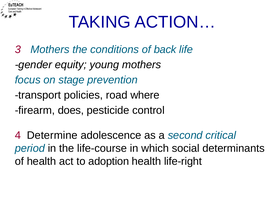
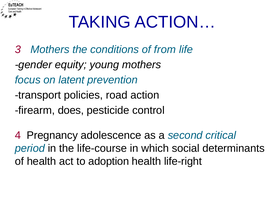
back: back -> from
stage: stage -> latent
where: where -> action
Determine: Determine -> Pregnancy
